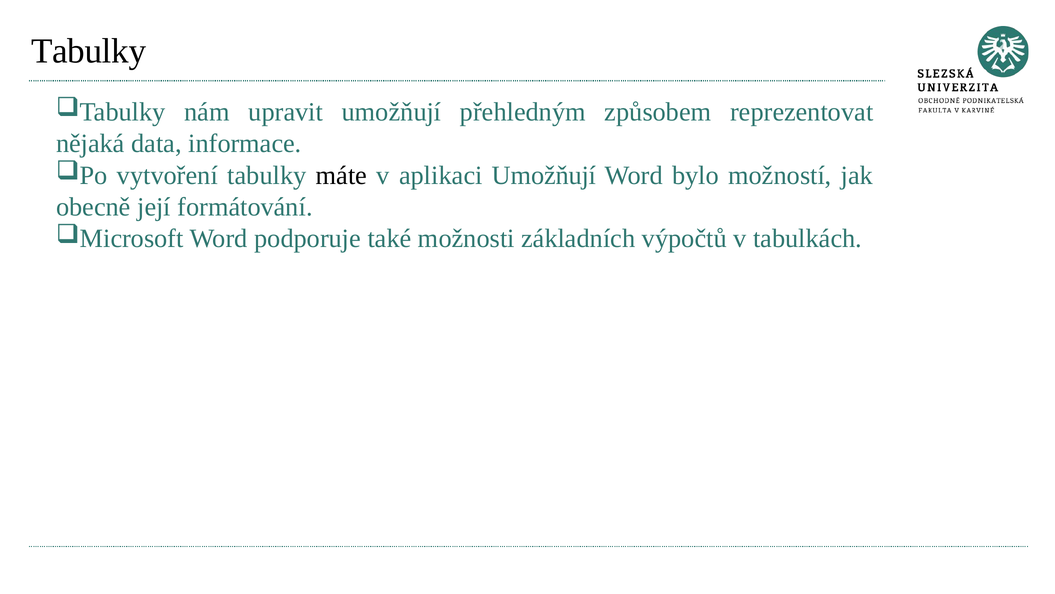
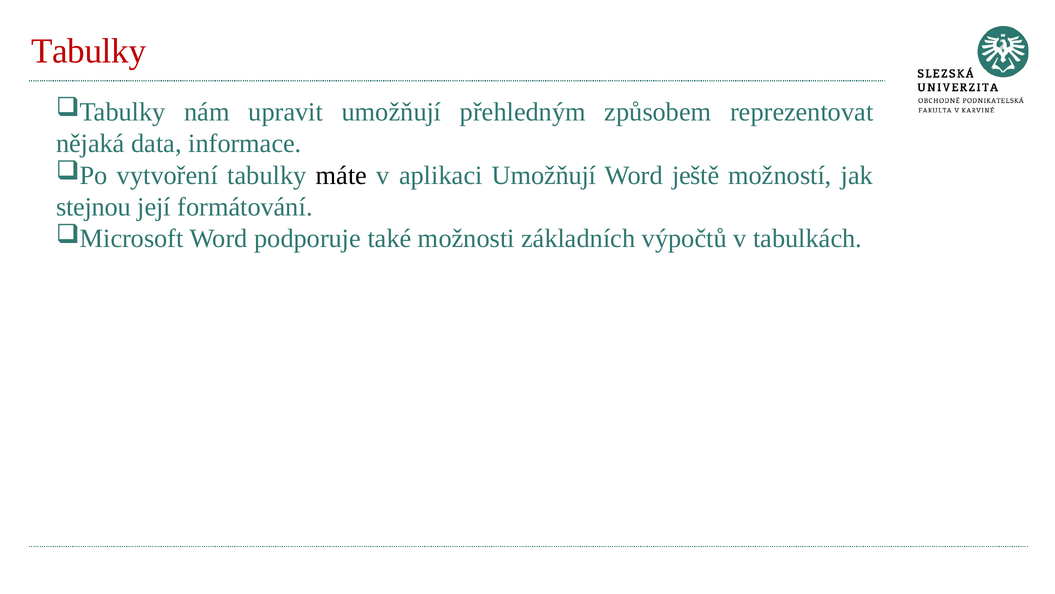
Tabulky at (89, 51) colour: black -> red
bylo: bylo -> ještě
obecně: obecně -> stejnou
